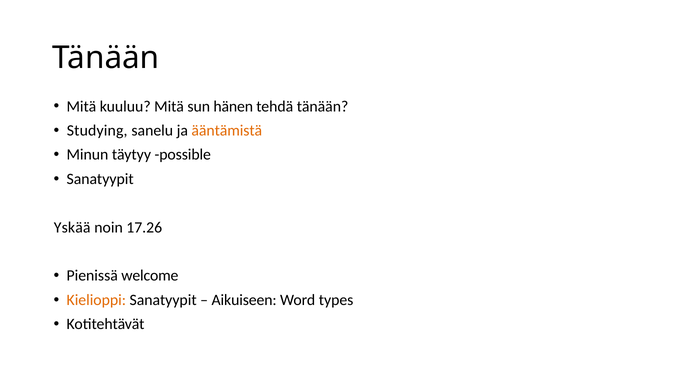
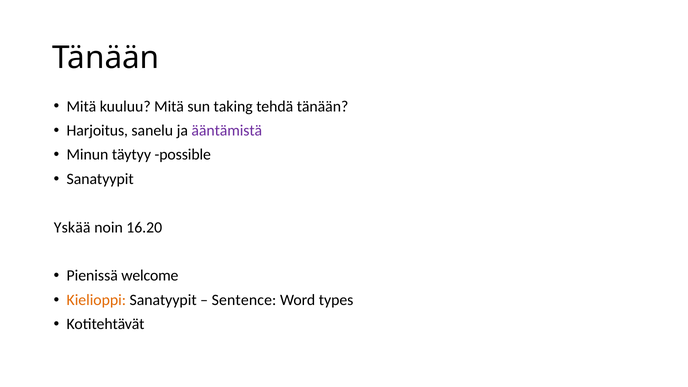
hänen: hänen -> taking
Studying: Studying -> Harjoitus
ääntämistä colour: orange -> purple
17.26: 17.26 -> 16.20
Aikuiseen: Aikuiseen -> Sentence
